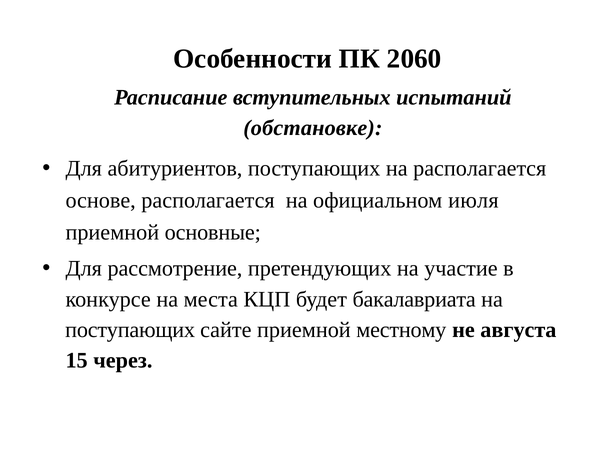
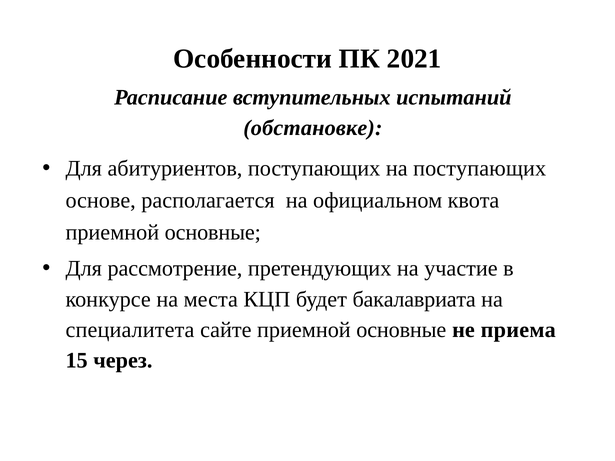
2060: 2060 -> 2021
на располагается: располагается -> поступающих
июля: июля -> квота
поступающих at (130, 330): поступающих -> специалитета
сайте приемной местному: местному -> основные
августа: августа -> приема
